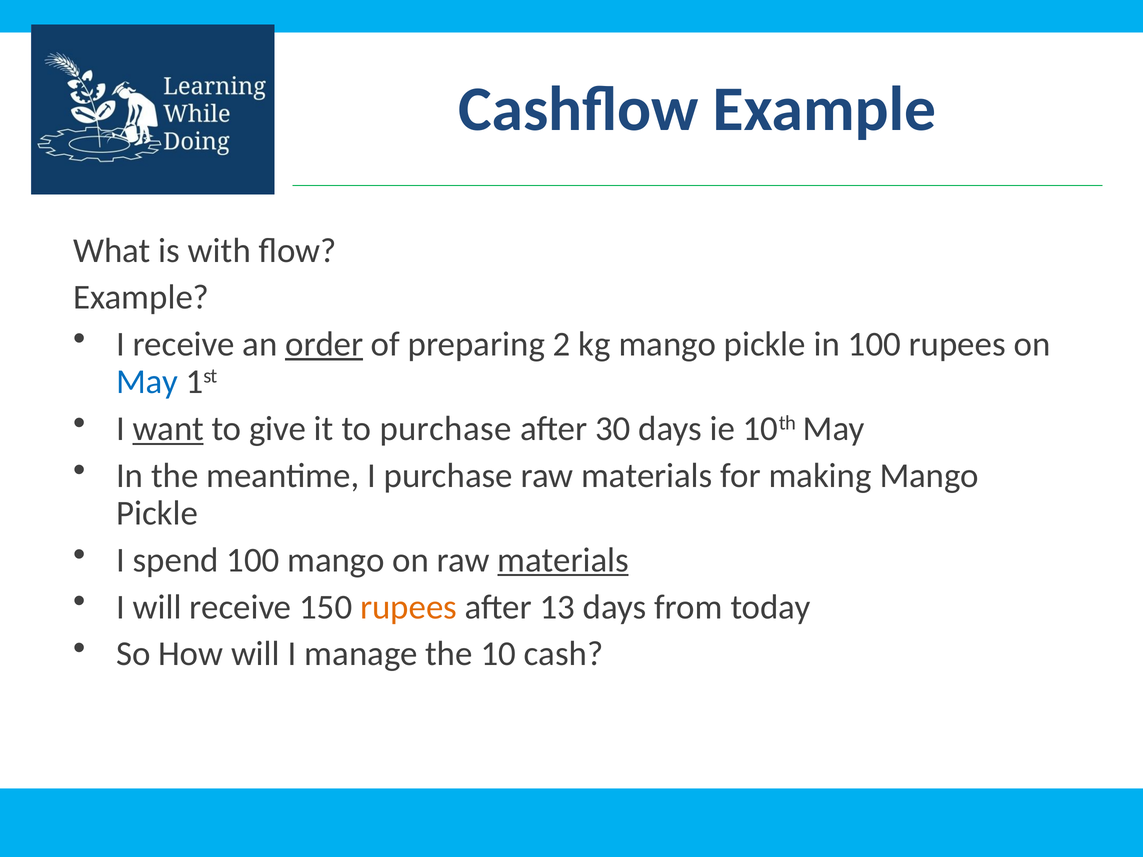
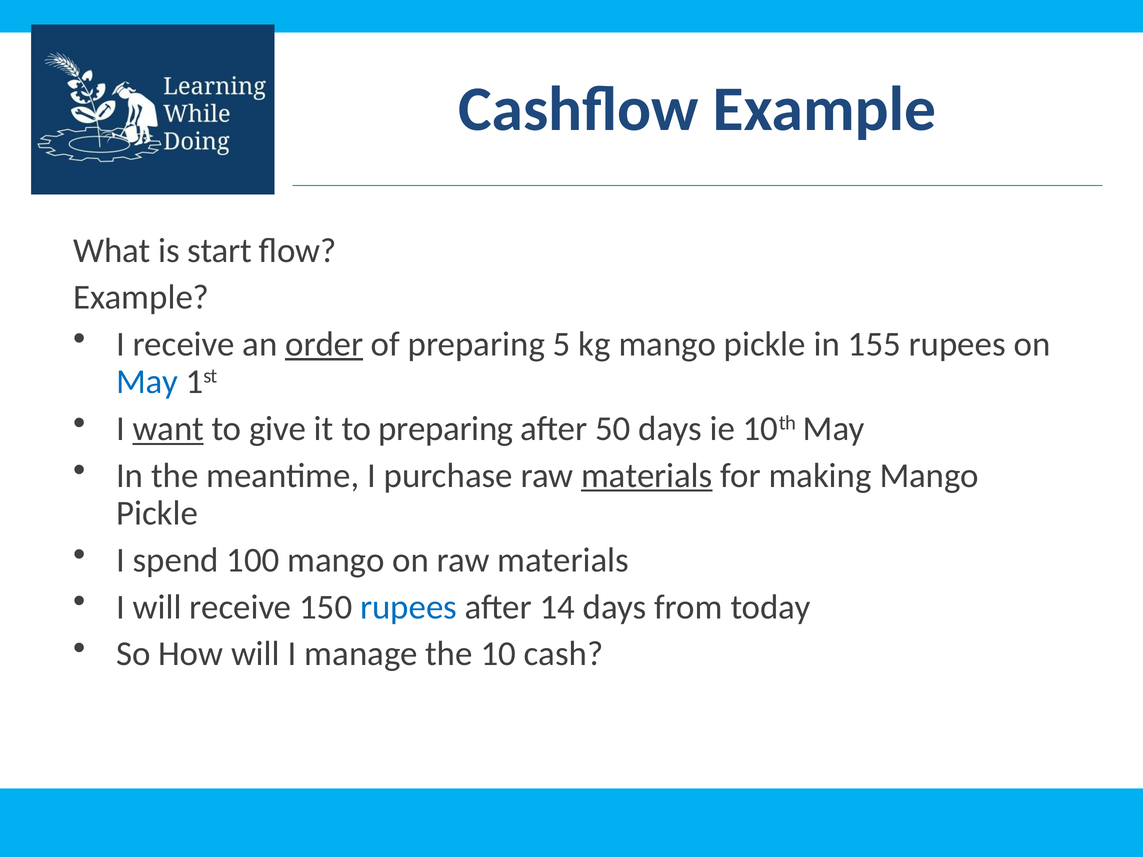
with: with -> start
2: 2 -> 5
in 100: 100 -> 155
to purchase: purchase -> preparing
30: 30 -> 50
materials at (647, 476) underline: none -> present
materials at (563, 560) underline: present -> none
rupees at (409, 607) colour: orange -> blue
13: 13 -> 14
